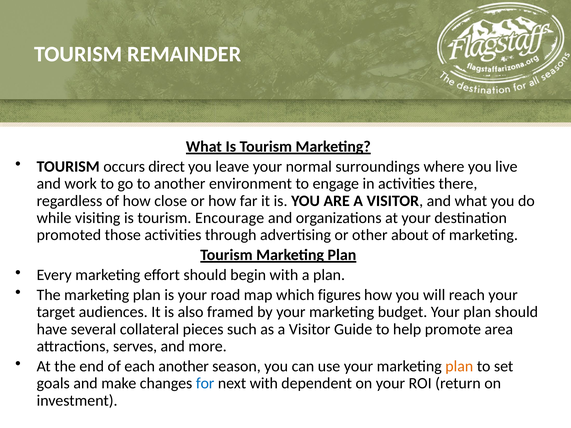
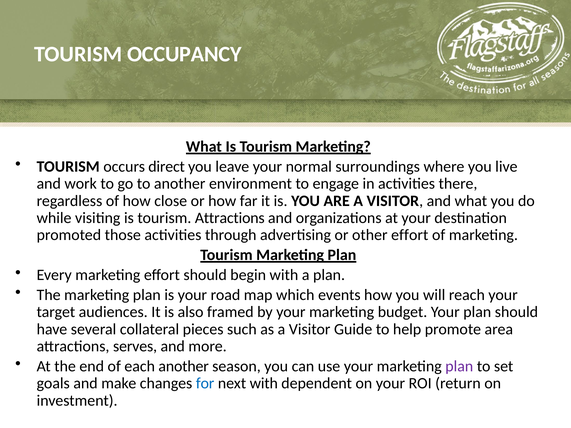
REMAINDER: REMAINDER -> OCCUPANCY
tourism Encourage: Encourage -> Attractions
other about: about -> effort
figures: figures -> events
plan at (459, 366) colour: orange -> purple
